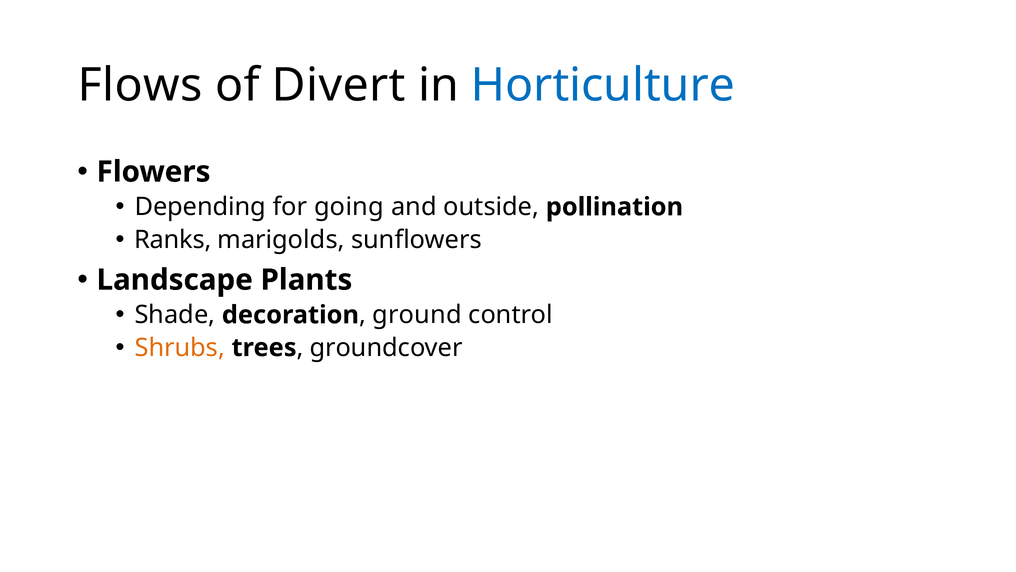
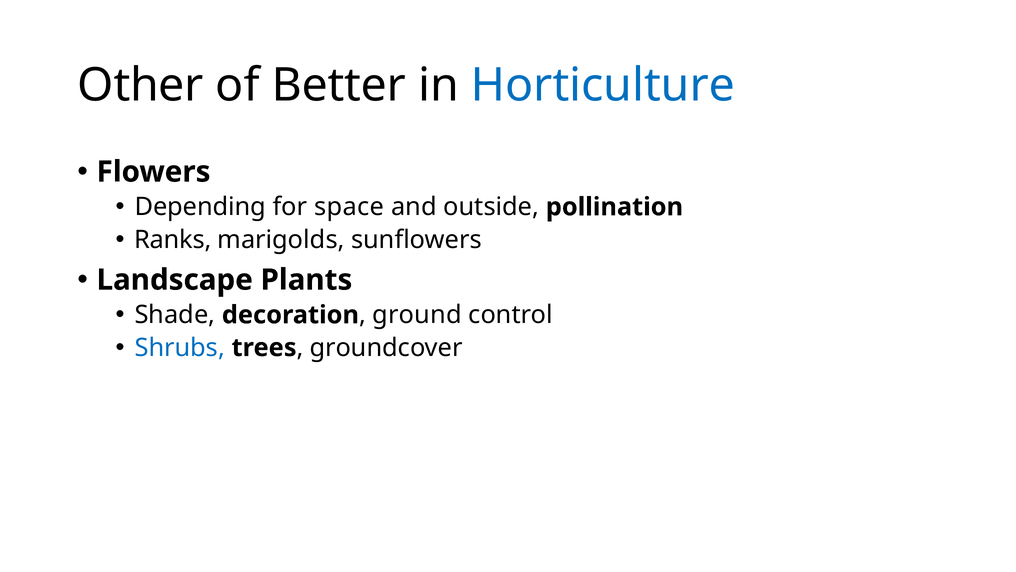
Flows: Flows -> Other
Divert: Divert -> Better
going: going -> space
Shrubs colour: orange -> blue
